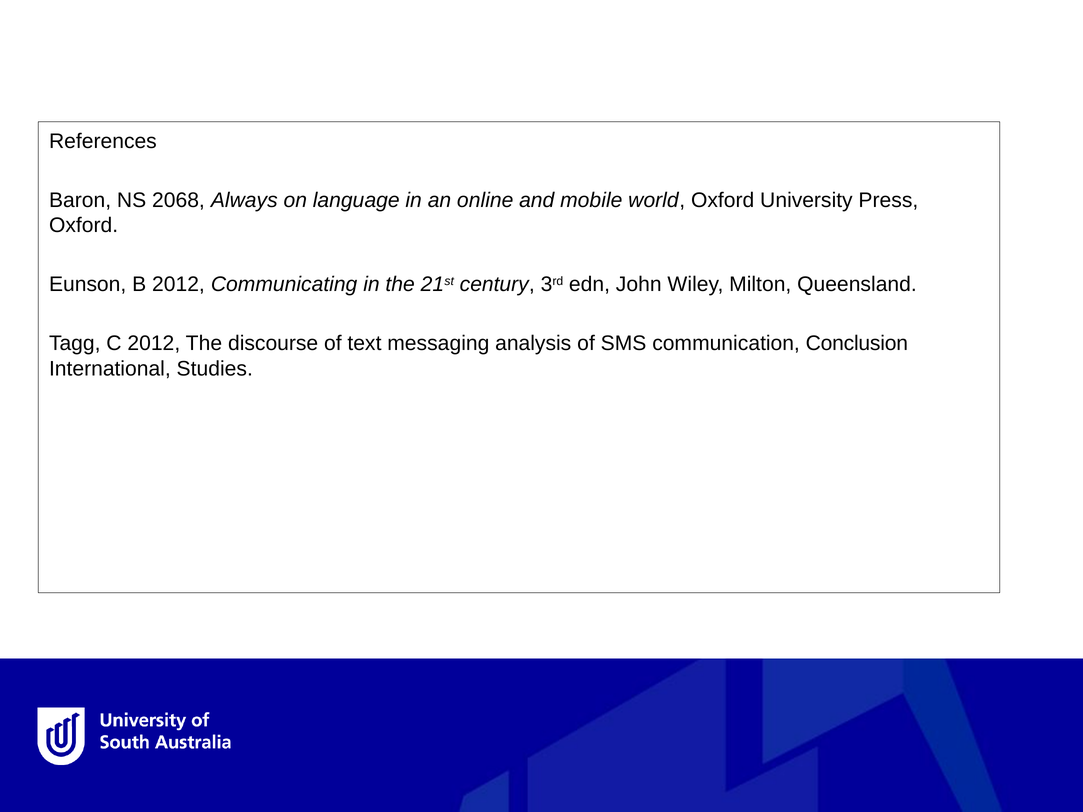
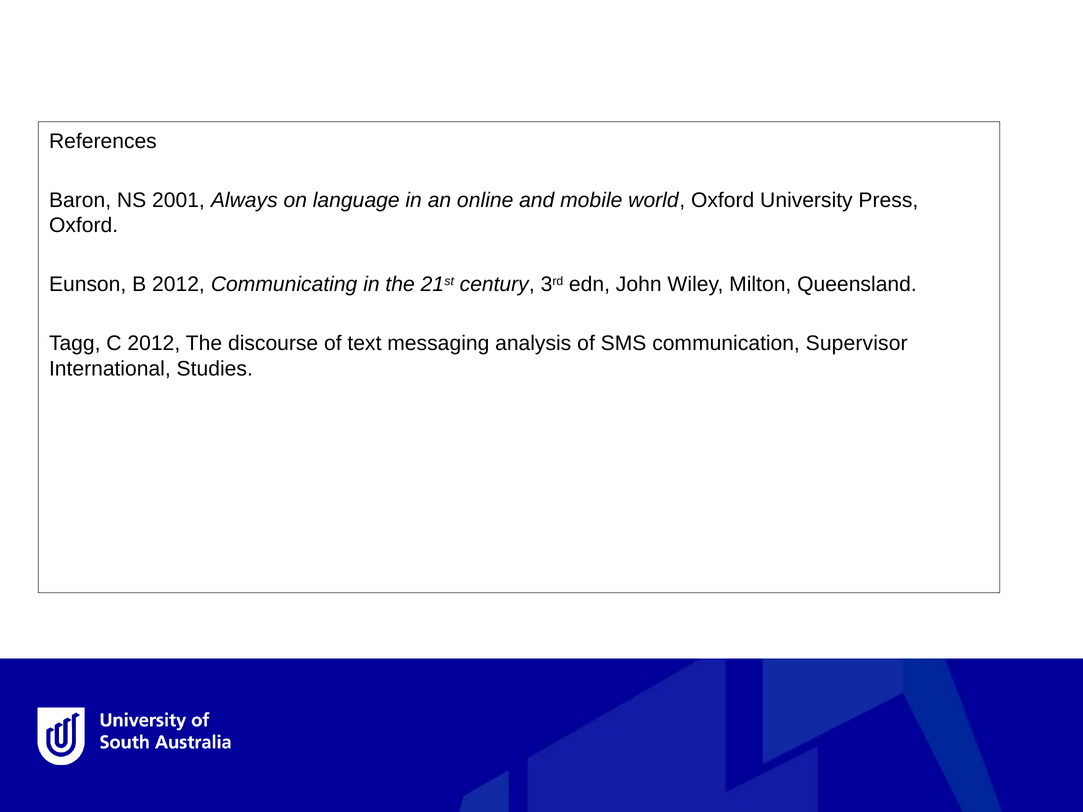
2068: 2068 -> 2001
Conclusion: Conclusion -> Supervisor
